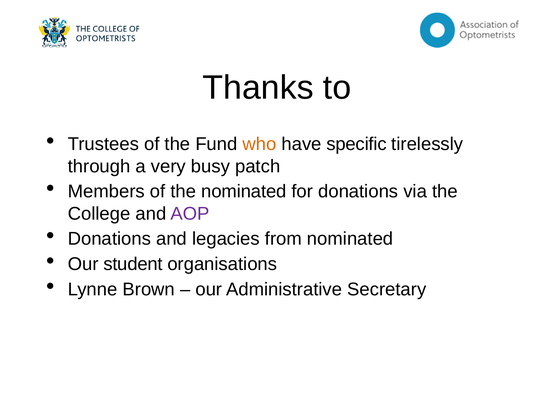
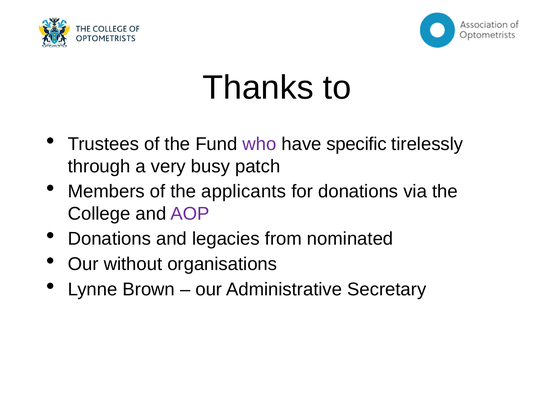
who colour: orange -> purple
the nominated: nominated -> applicants
student: student -> without
